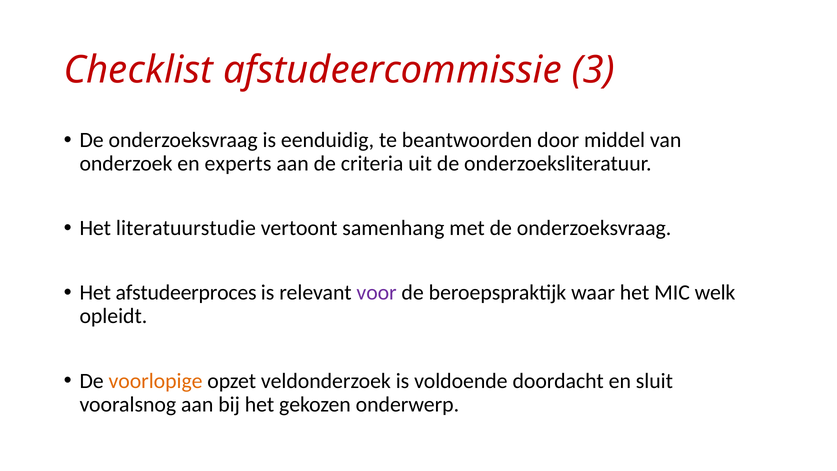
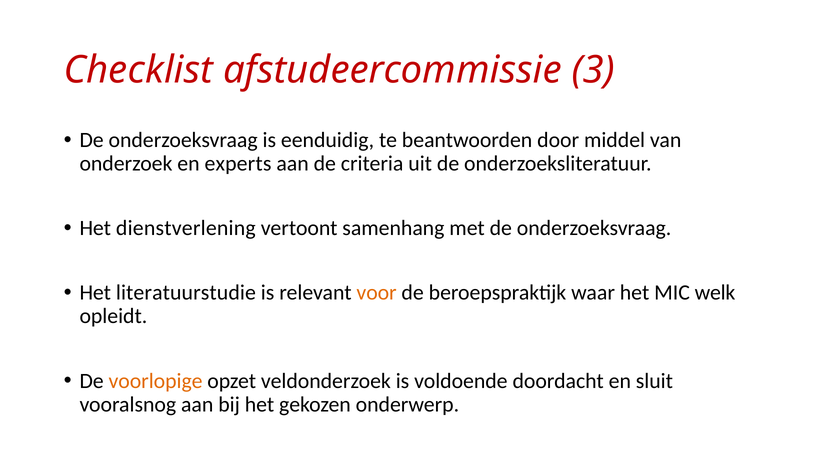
literatuurstudie: literatuurstudie -> dienstverlening
afstudeerproces: afstudeerproces -> literatuurstudie
voor colour: purple -> orange
